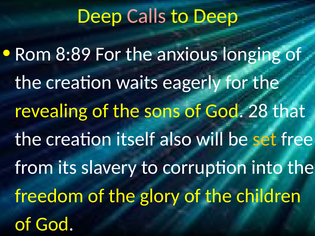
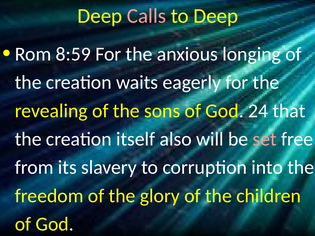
8:89: 8:89 -> 8:59
28: 28 -> 24
set colour: yellow -> pink
